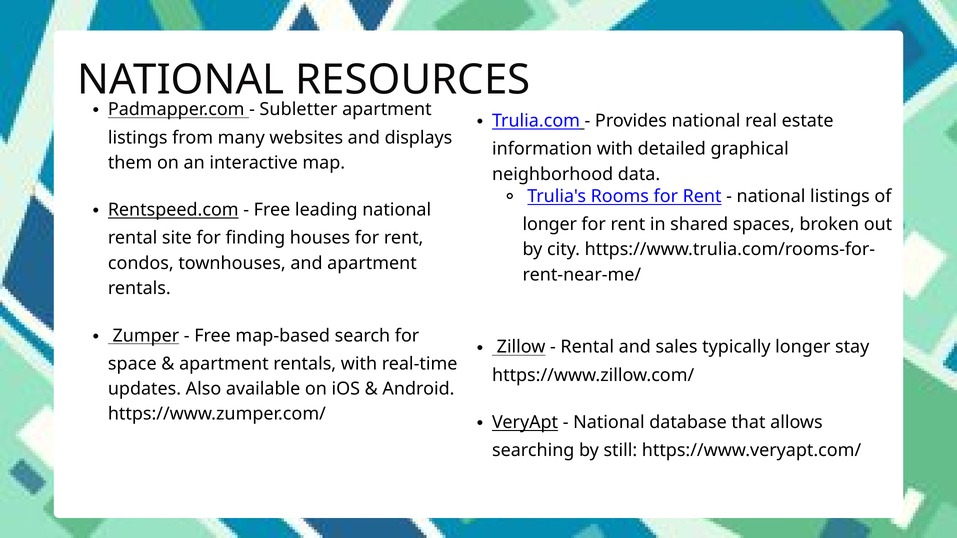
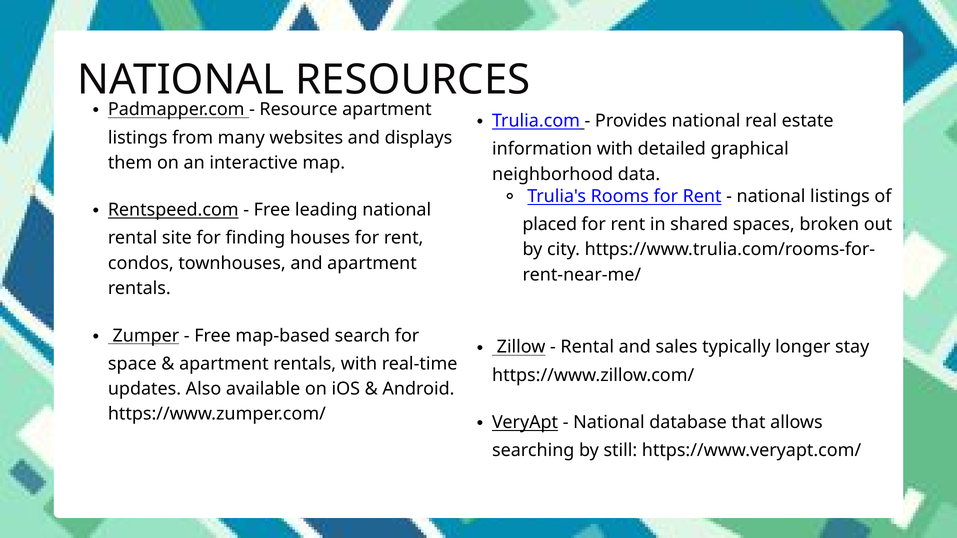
Subletter: Subletter -> Resource
longer at (550, 225): longer -> placed
